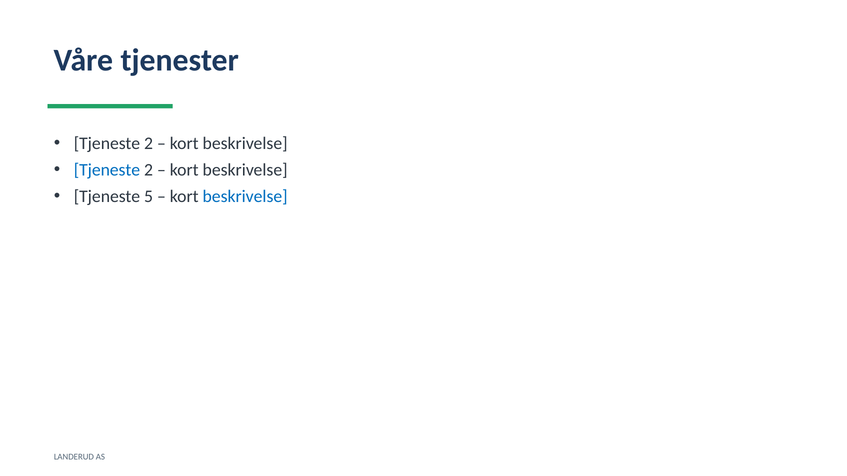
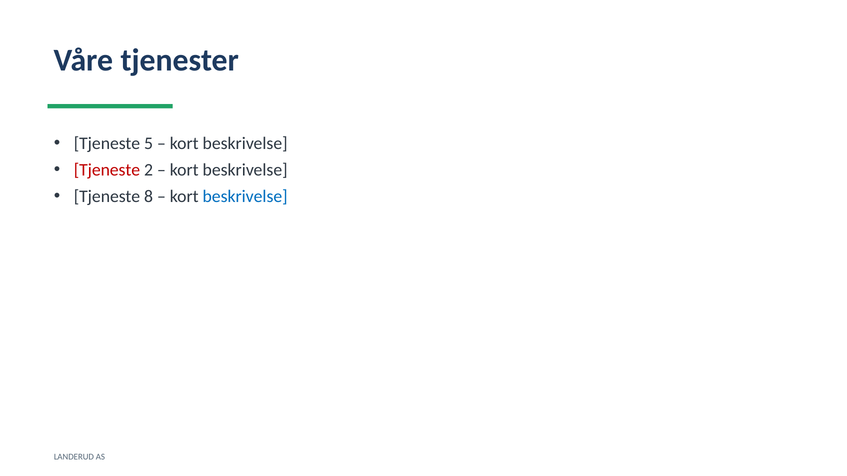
2 at (148, 143): 2 -> 5
Tjeneste at (107, 170) colour: blue -> red
5: 5 -> 8
